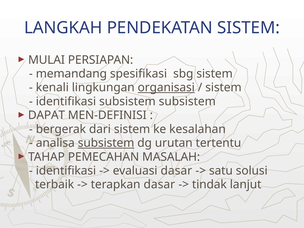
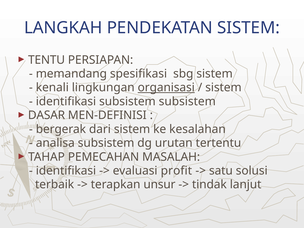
MULAI: MULAI -> TENTU
DAPAT: DAPAT -> DASAR
subsistem at (106, 143) underline: present -> none
evaluasi dasar: dasar -> profit
terapkan dasar: dasar -> unsur
